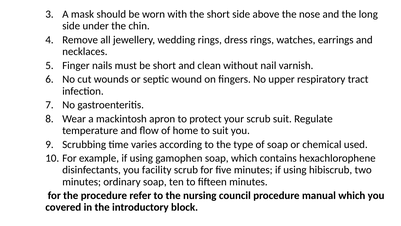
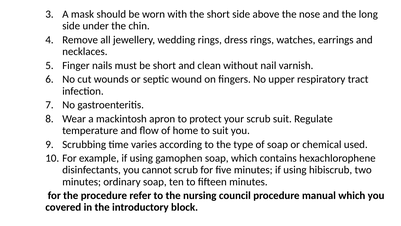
facility: facility -> cannot
